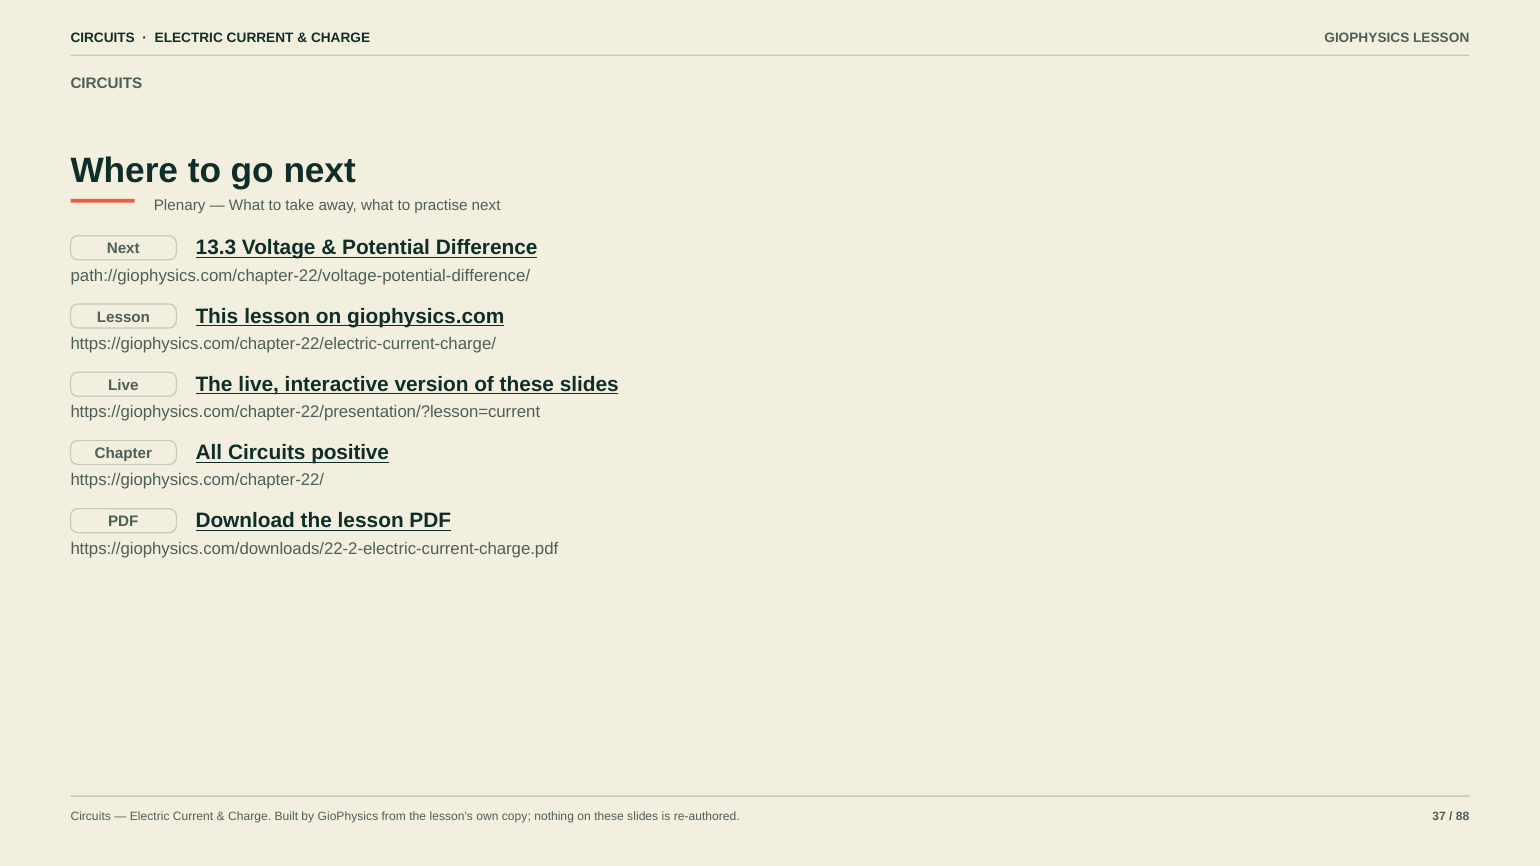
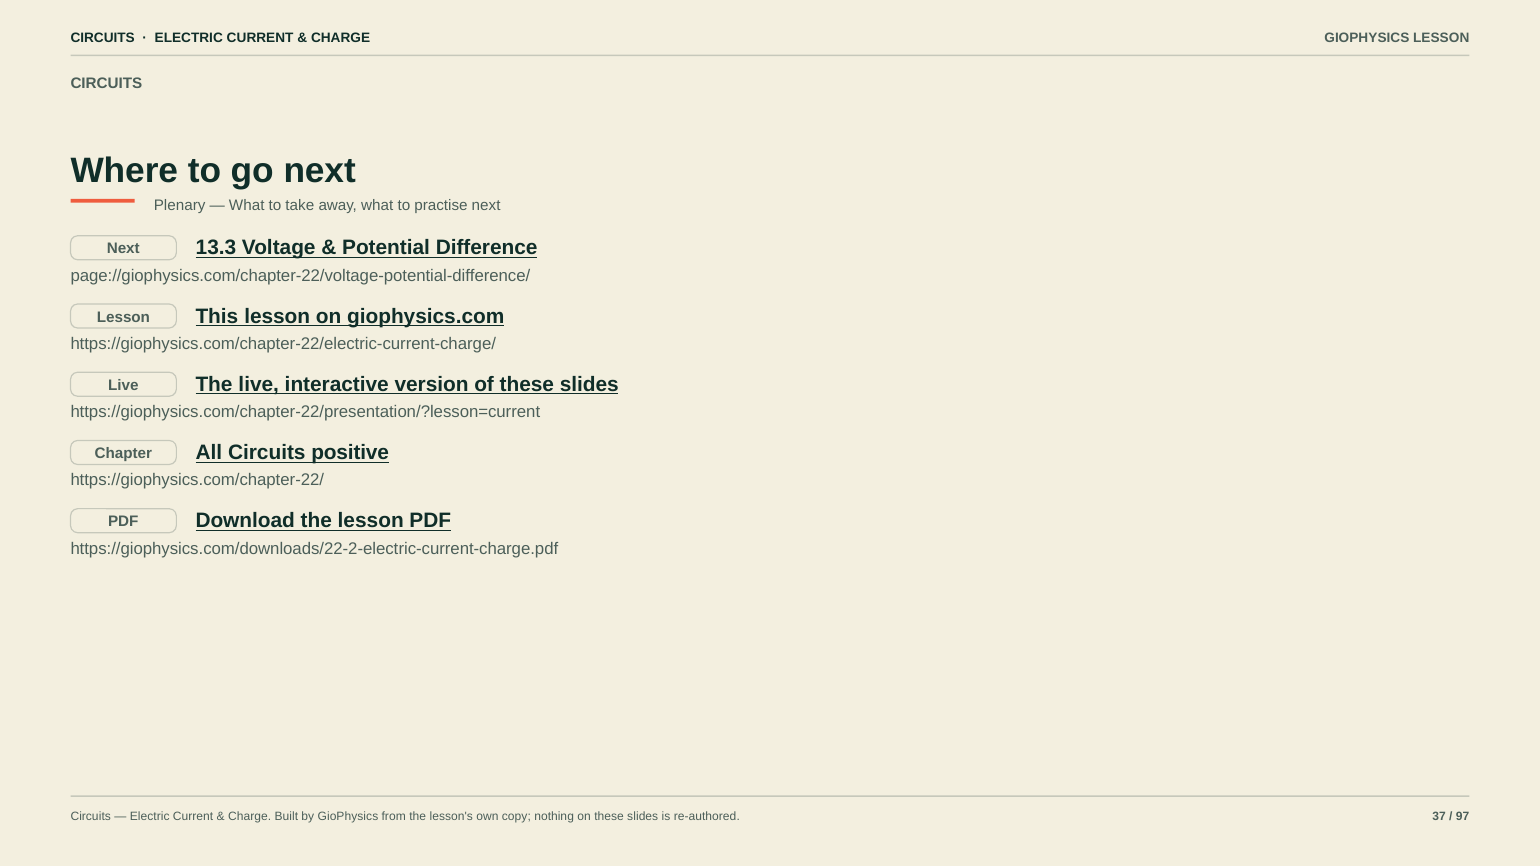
path://giophysics.com/chapter-22/voltage-potential-difference/: path://giophysics.com/chapter-22/voltage-potential-difference/ -> page://giophysics.com/chapter-22/voltage-potential-difference/
88: 88 -> 97
